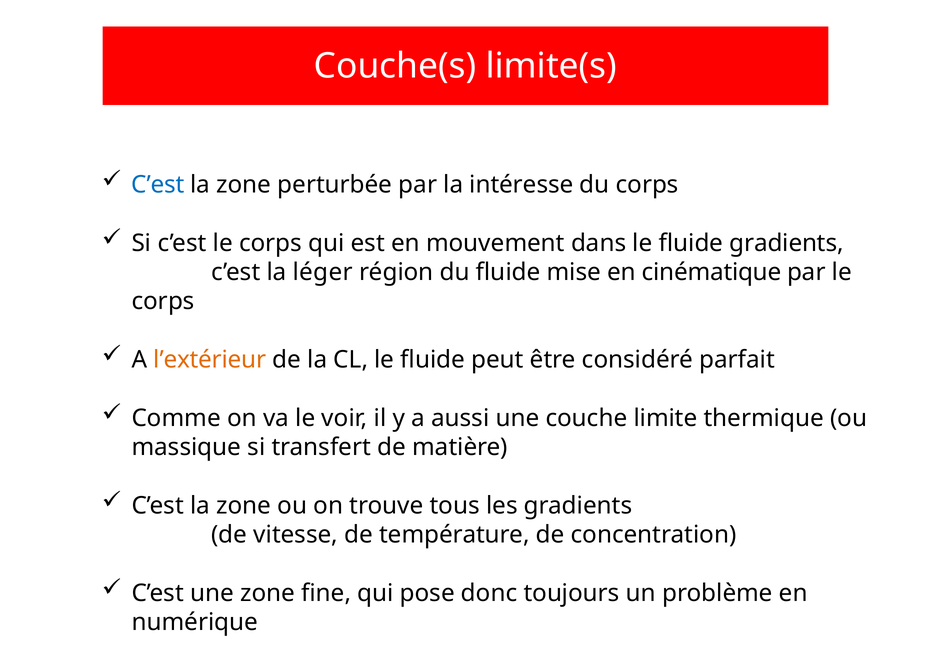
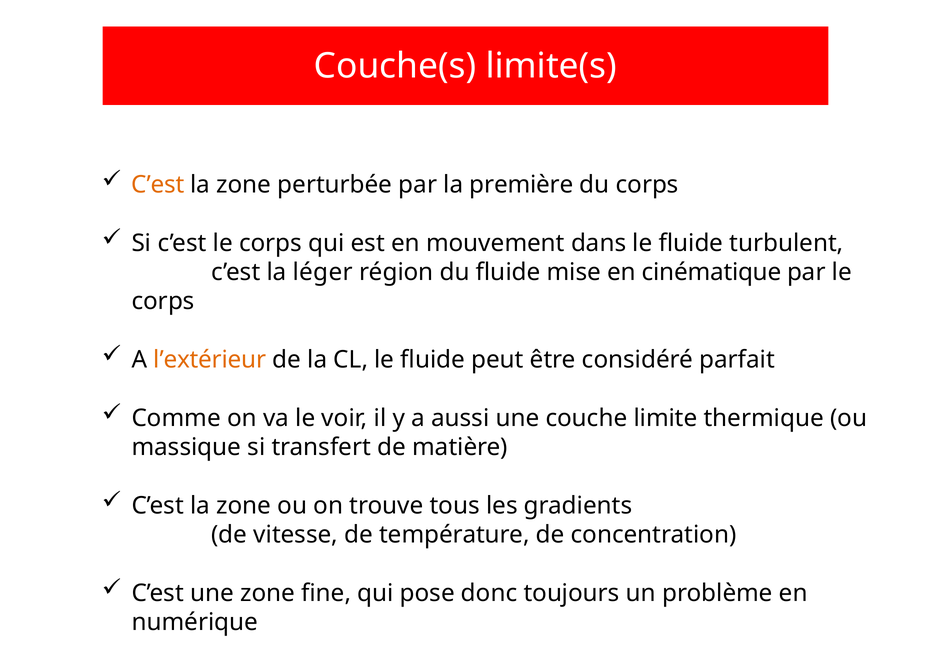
C’est at (158, 185) colour: blue -> orange
intéresse: intéresse -> première
fluide gradients: gradients -> turbulent
